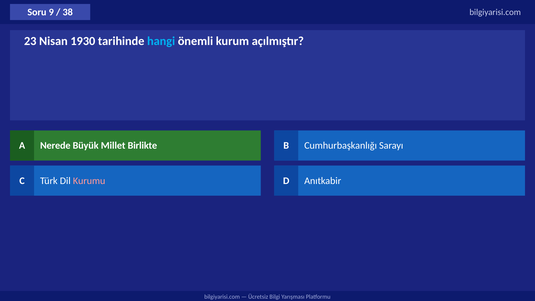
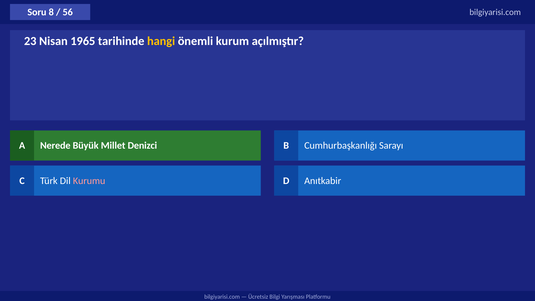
9: 9 -> 8
38: 38 -> 56
1930: 1930 -> 1965
hangi colour: light blue -> yellow
Birlikte: Birlikte -> Denizci
